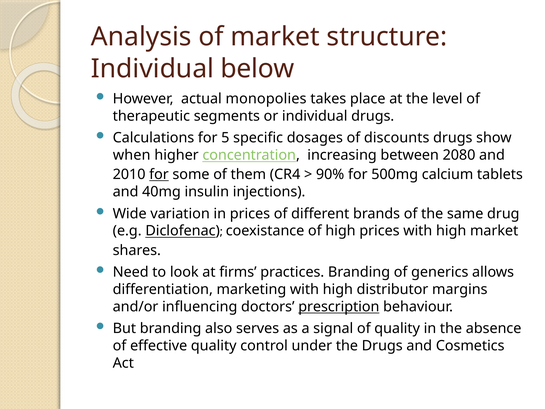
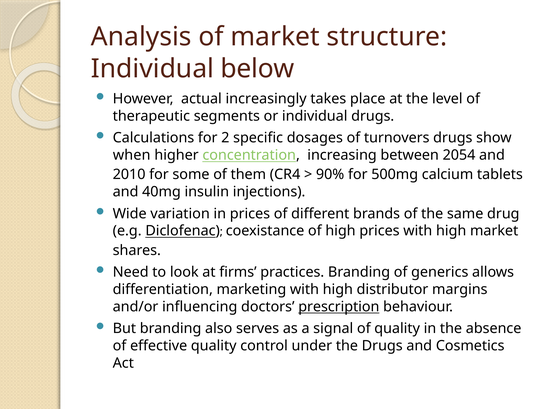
monopolies: monopolies -> increasingly
5: 5 -> 2
discounts: discounts -> turnovers
2080: 2080 -> 2054
for at (159, 174) underline: present -> none
